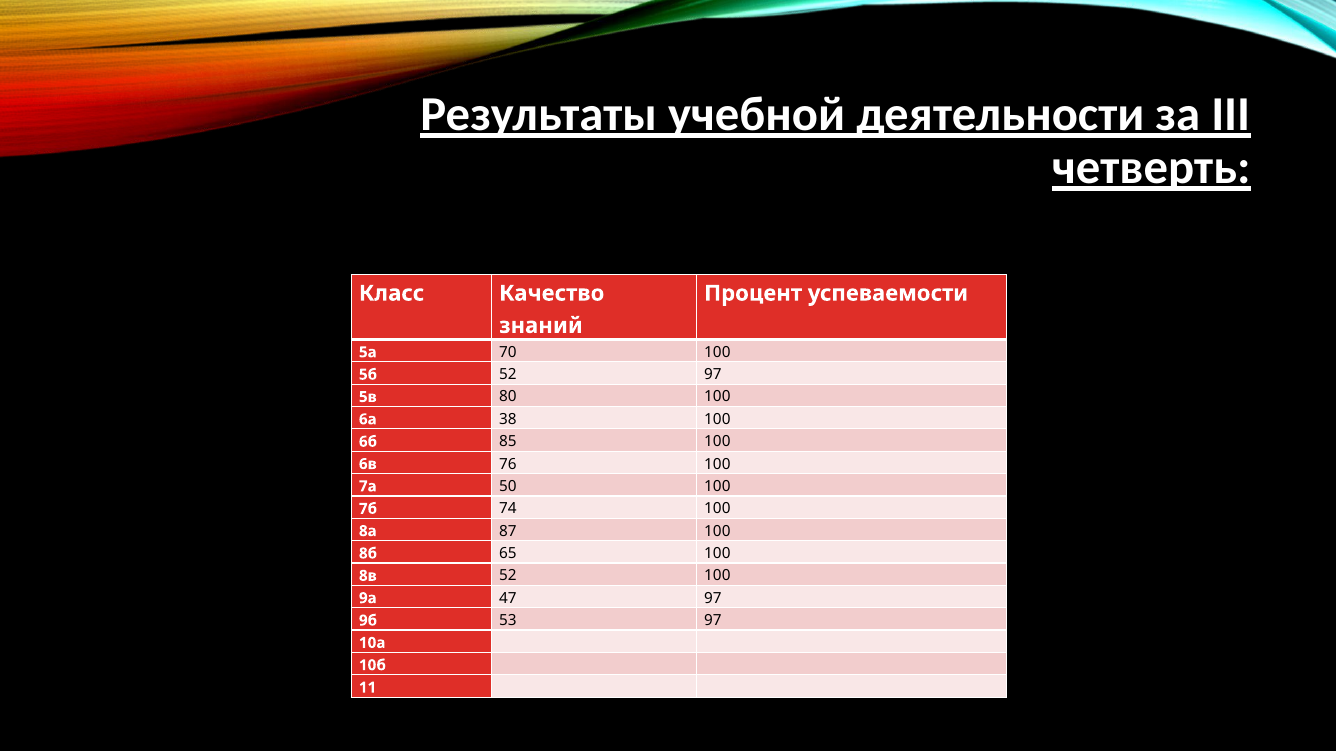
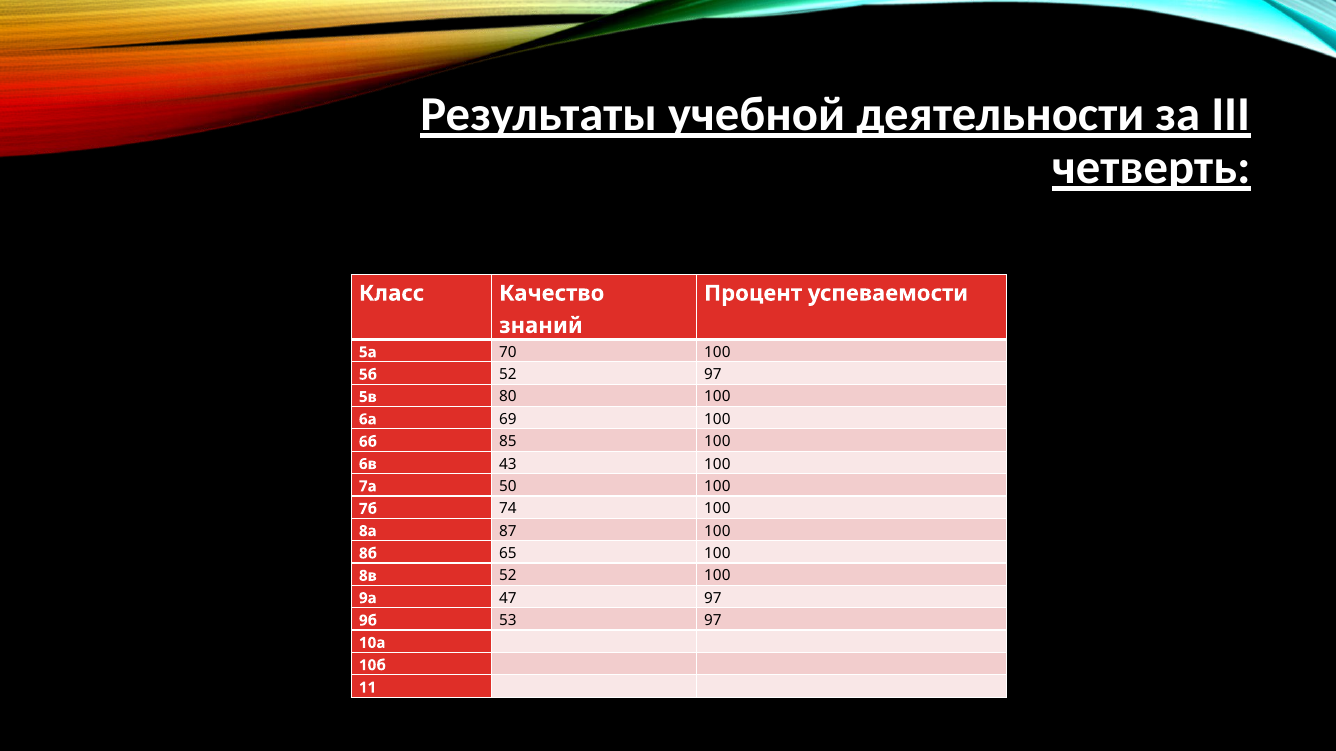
38: 38 -> 69
76: 76 -> 43
